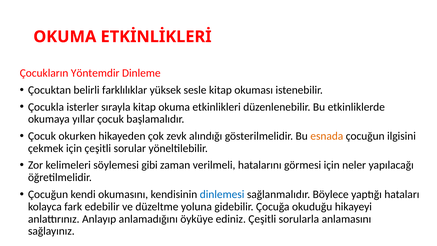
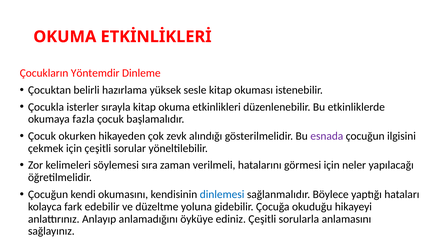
farklılıklar: farklılıklar -> hazırlama
yıllar: yıllar -> fazla
esnada colour: orange -> purple
gibi: gibi -> sıra
